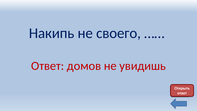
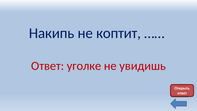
своего: своего -> коптит
домов: домов -> уголке
